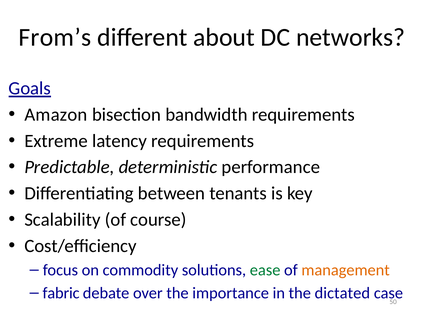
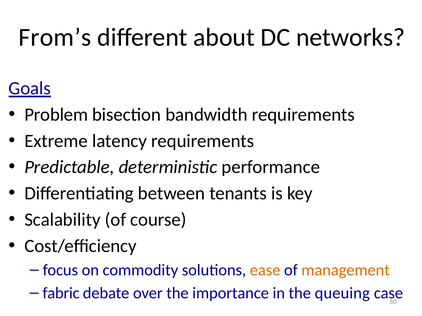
Amazon: Amazon -> Problem
ease colour: green -> orange
dictated: dictated -> queuing
